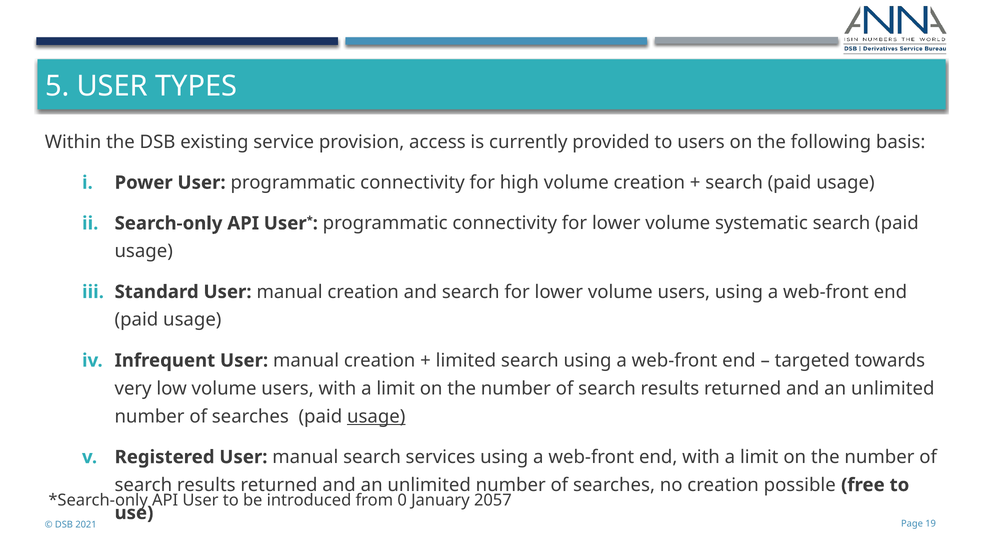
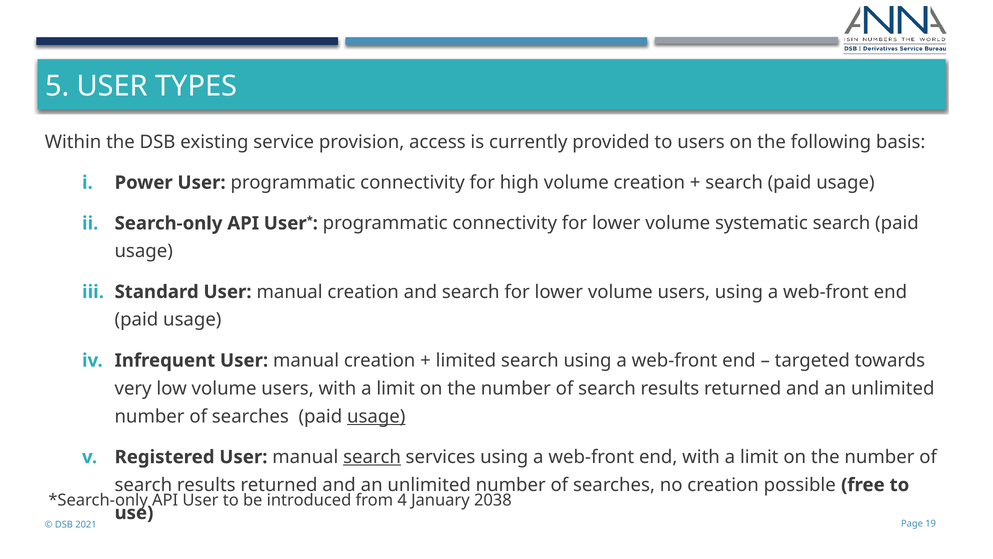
search at (372, 457) underline: none -> present
0: 0 -> 4
2057: 2057 -> 2038
